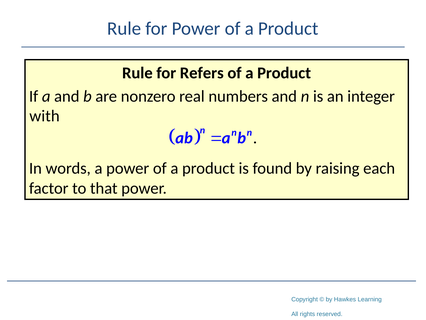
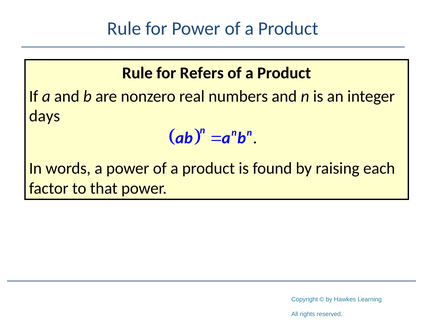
with: with -> days
